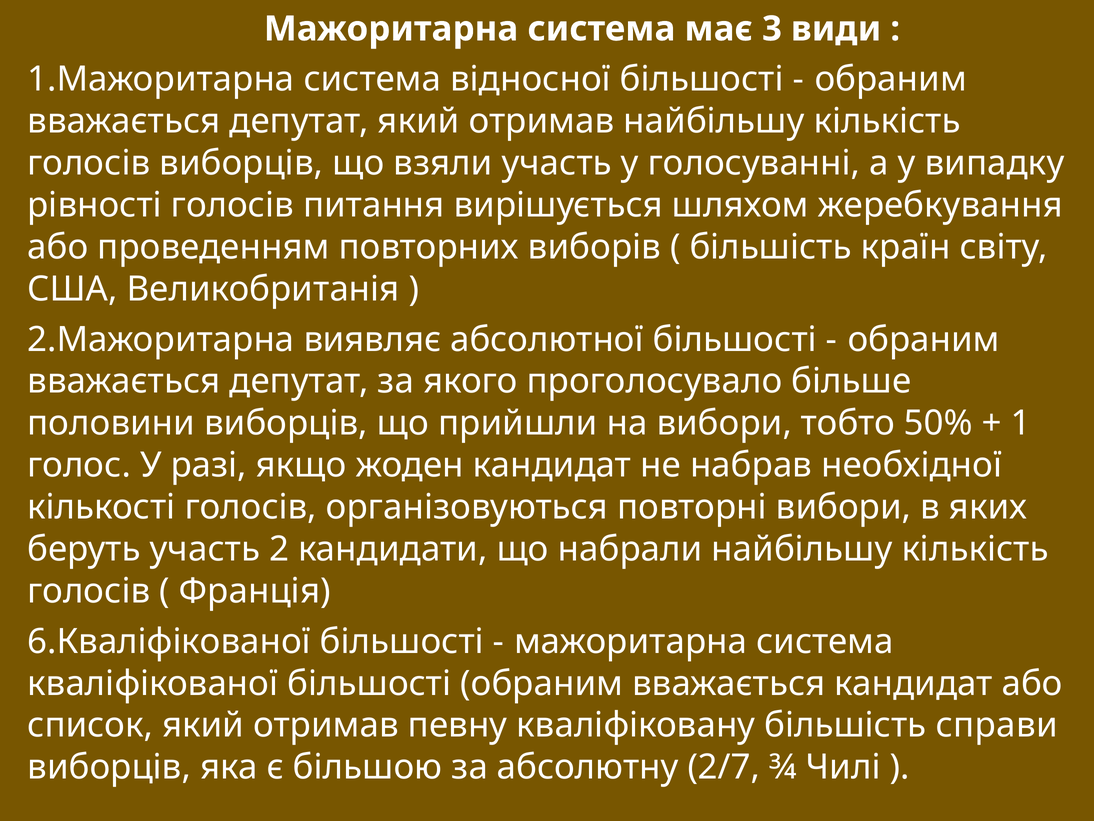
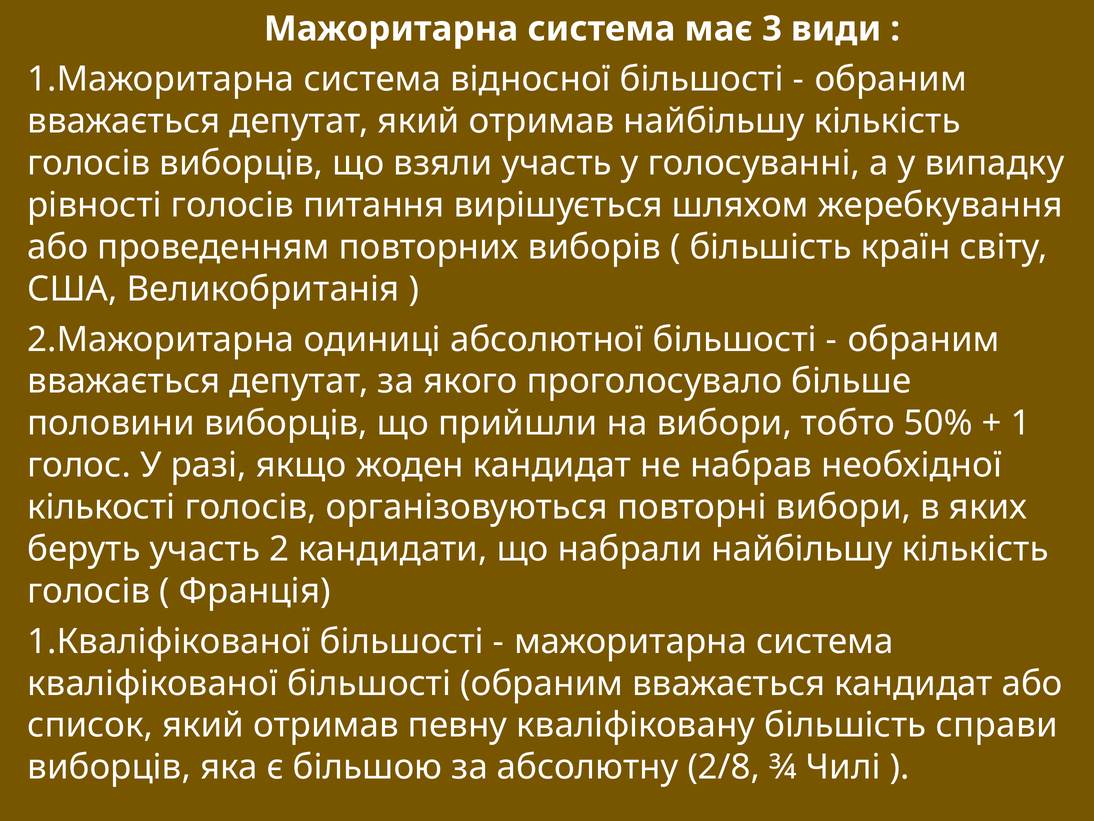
виявляє: виявляє -> одиниці
6.Кваліфікованої: 6.Кваліфікованої -> 1.Кваліфікованої
2/7: 2/7 -> 2/8
